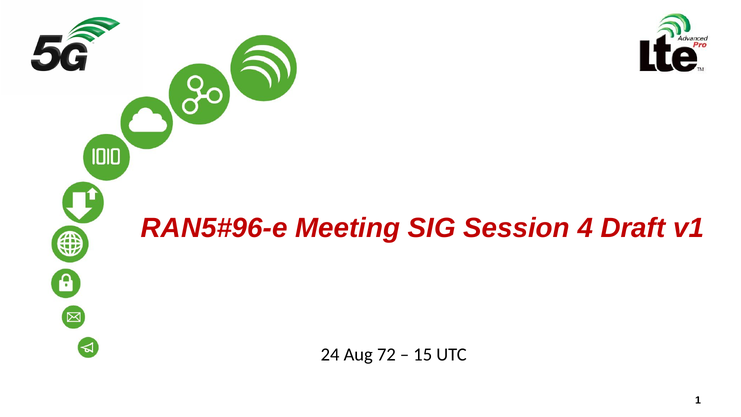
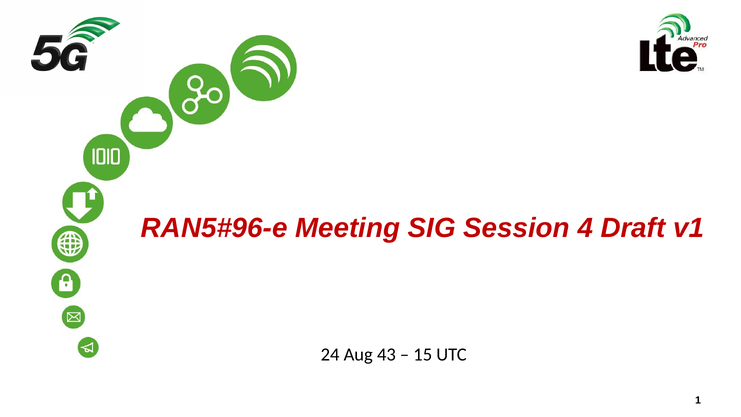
72: 72 -> 43
